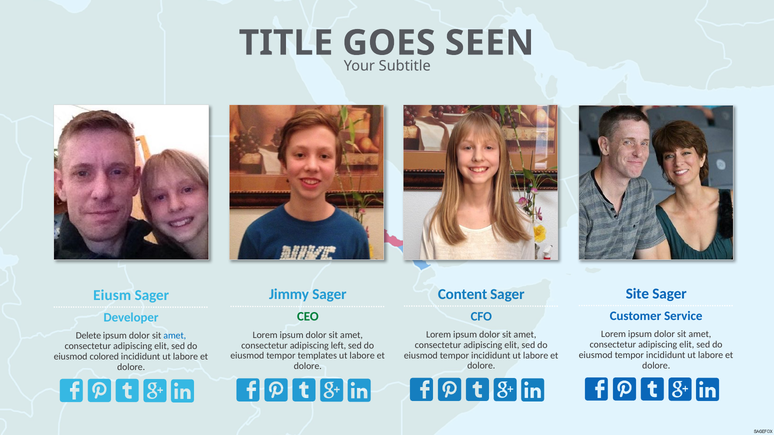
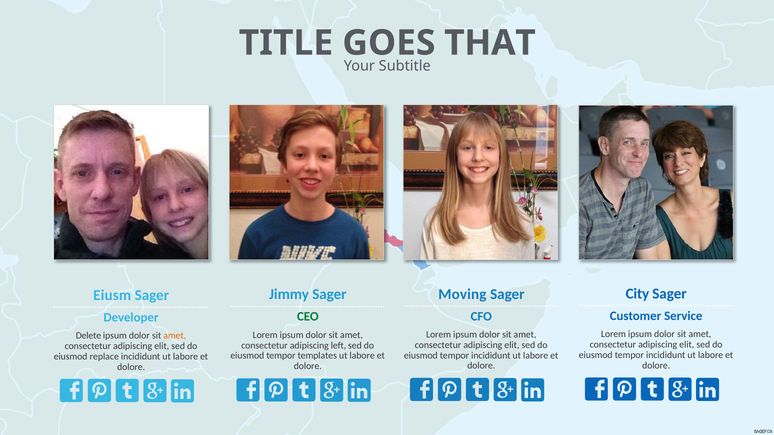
SEEN: SEEN -> THAT
Site: Site -> City
Content: Content -> Moving
amet at (175, 336) colour: blue -> orange
colored: colored -> replace
